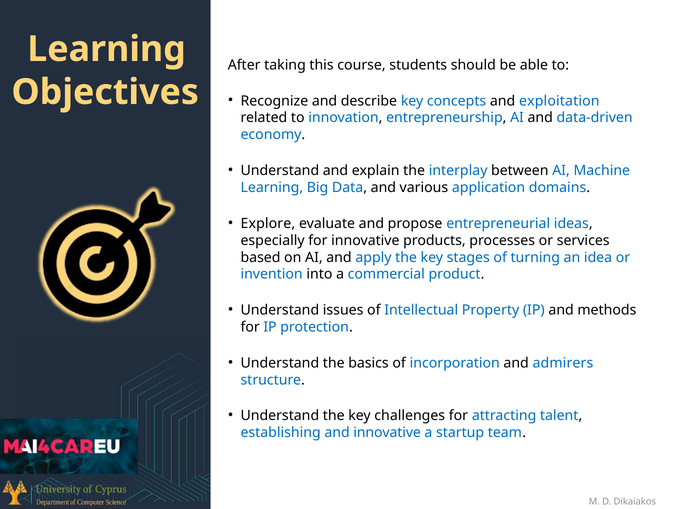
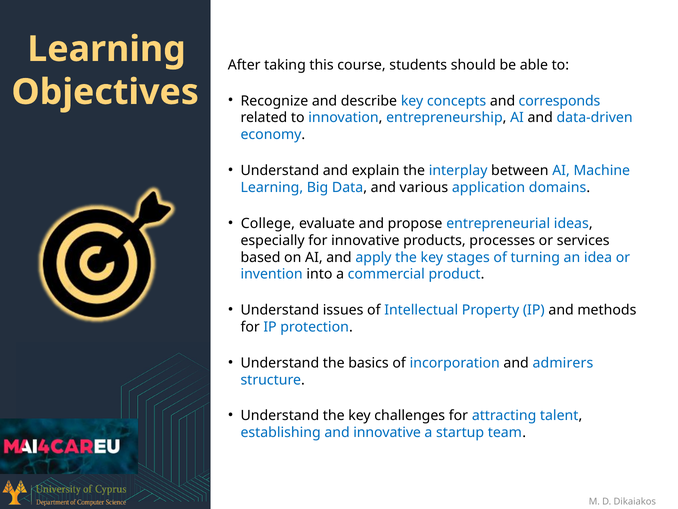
exploitation: exploitation -> corresponds
Explore: Explore -> College
